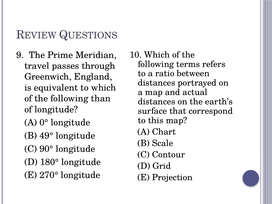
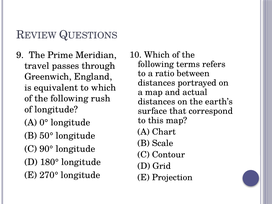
than: than -> rush
49°: 49° -> 50°
